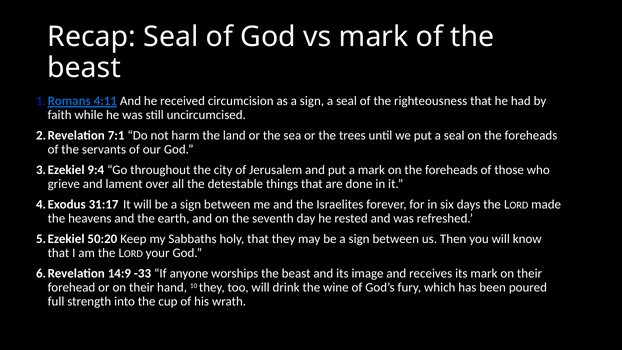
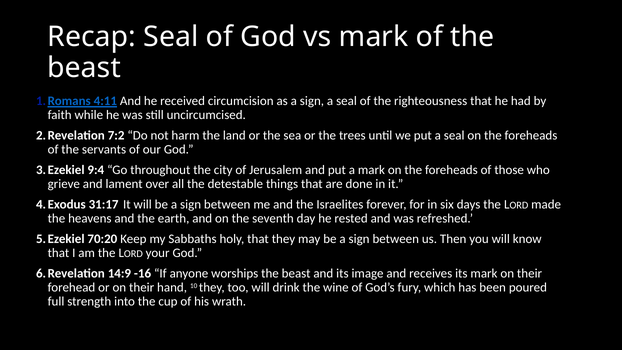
7:1: 7:1 -> 7:2
50:20: 50:20 -> 70:20
-33: -33 -> -16
